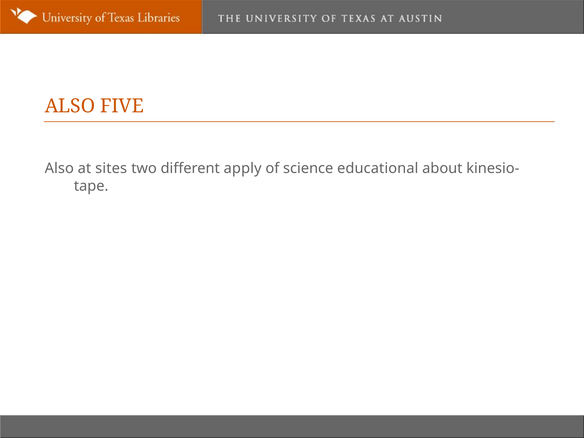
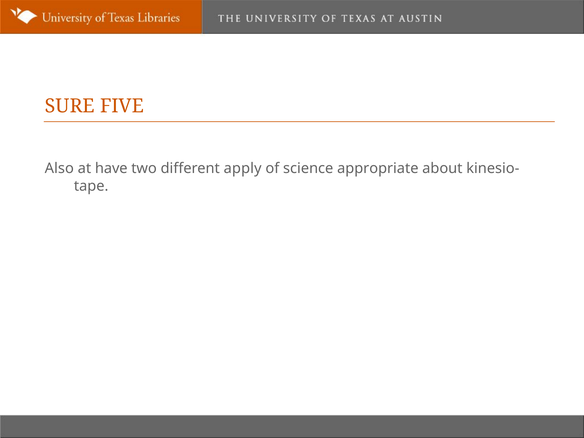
ALSO at (70, 106): ALSO -> SURE
sites: sites -> have
educational: educational -> appropriate
